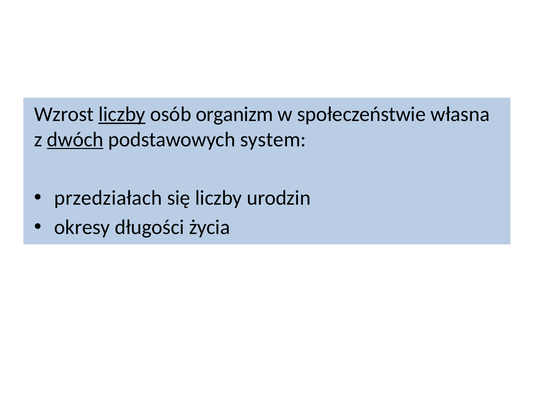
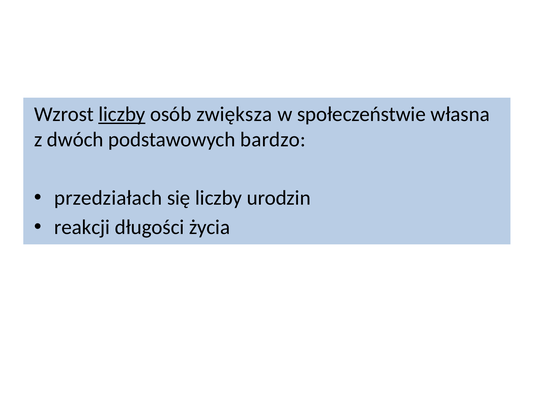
organizm: organizm -> zwiększa
dwóch underline: present -> none
system: system -> bardzo
okresy: okresy -> reakcji
